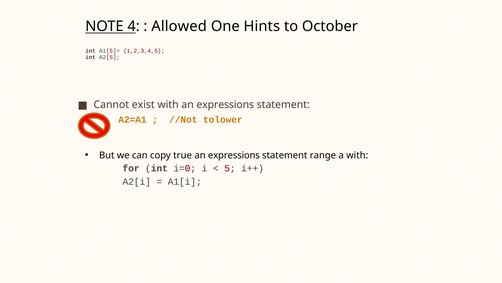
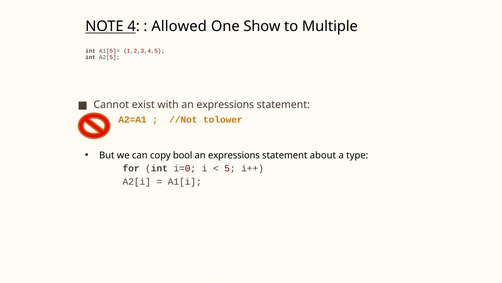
Hints: Hints -> Show
October: October -> Multiple
true: true -> bool
range: range -> about
a with: with -> type
